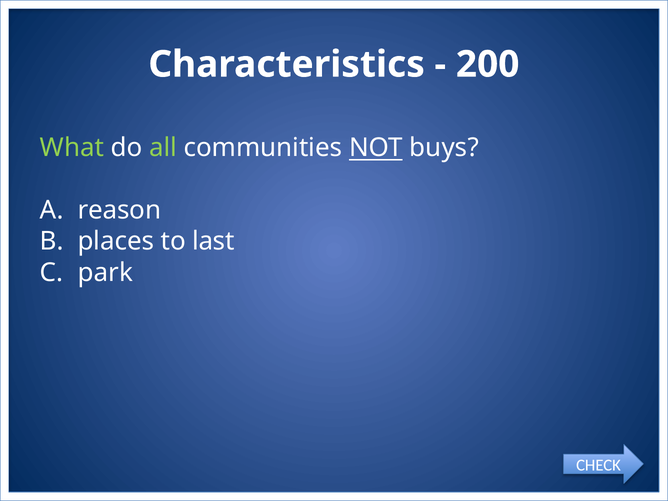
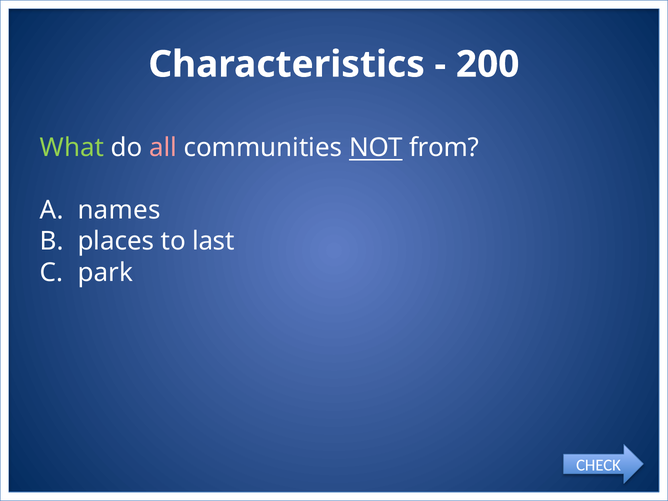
all colour: light green -> pink
buys: buys -> from
reason: reason -> names
